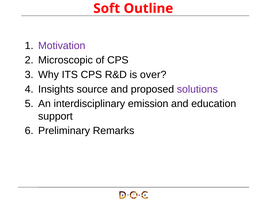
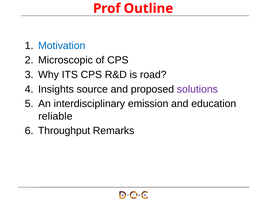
Soft: Soft -> Prof
Motivation colour: purple -> blue
over: over -> road
support: support -> reliable
Preliminary: Preliminary -> Throughput
